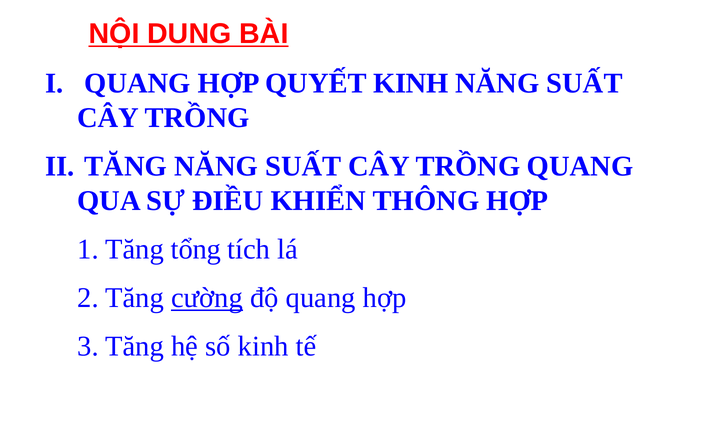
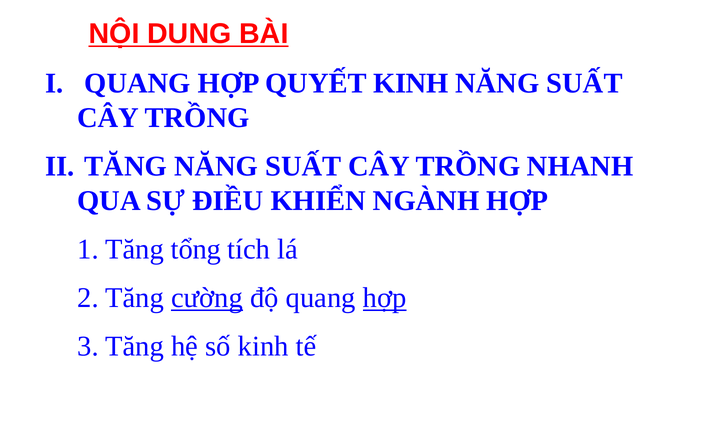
TRỒNG QUANG: QUANG -> NHANH
THÔNG: THÔNG -> NGÀNH
hợp at (385, 298) underline: none -> present
